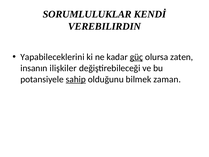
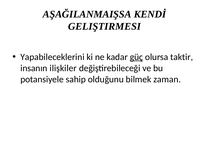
SORUMLULUKLAR: SORUMLULUKLAR -> AŞAĞILANMAIŞSA
VEREBILIRDIN: VEREBILIRDIN -> GELIŞTIRMESI
zaten: zaten -> taktir
sahip underline: present -> none
